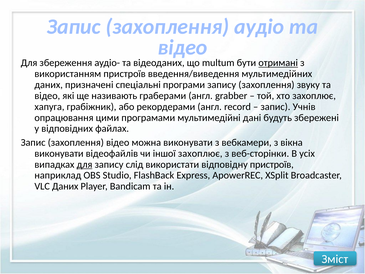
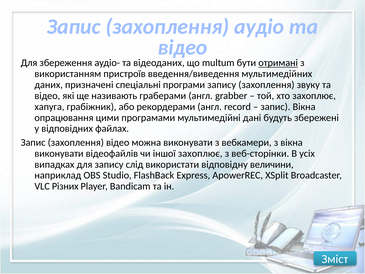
запис Учнів: Учнів -> Вікна
для at (85, 164) underline: present -> none
відповідну пристроїв: пристроїв -> величини
VLC Даних: Даних -> Різних
